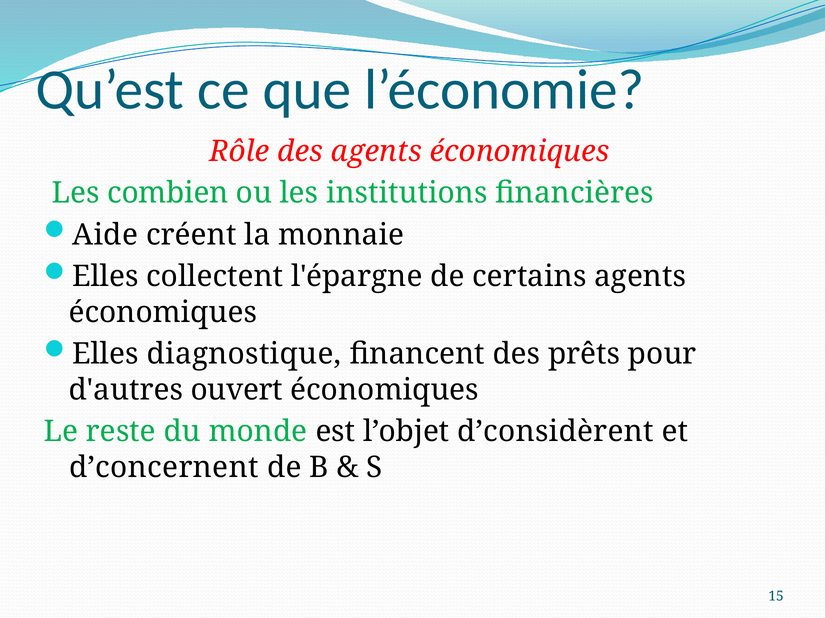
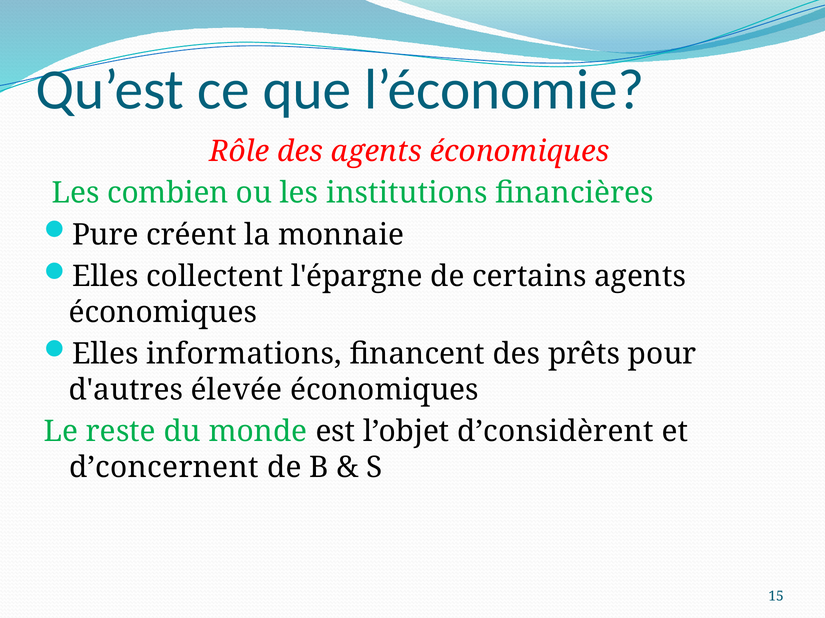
Aide: Aide -> Pure
diagnostique: diagnostique -> informations
ouvert: ouvert -> élevée
